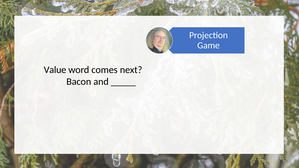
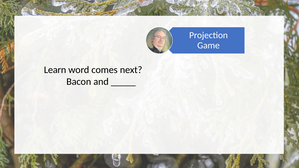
Value: Value -> Learn
